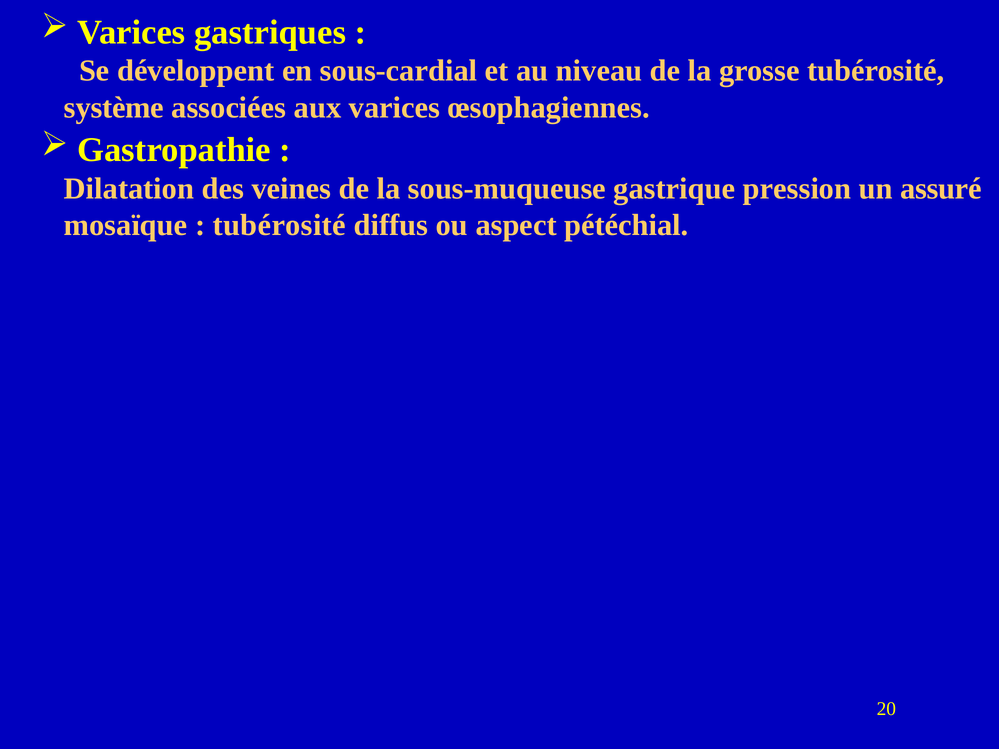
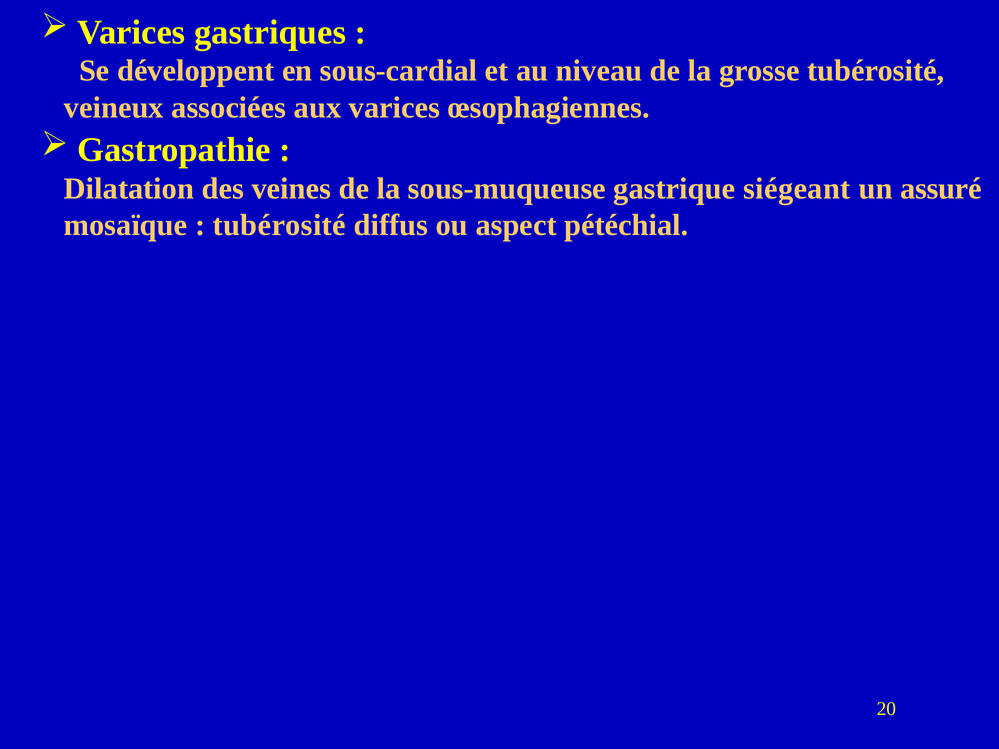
système: système -> veineux
pression: pression -> siégeant
